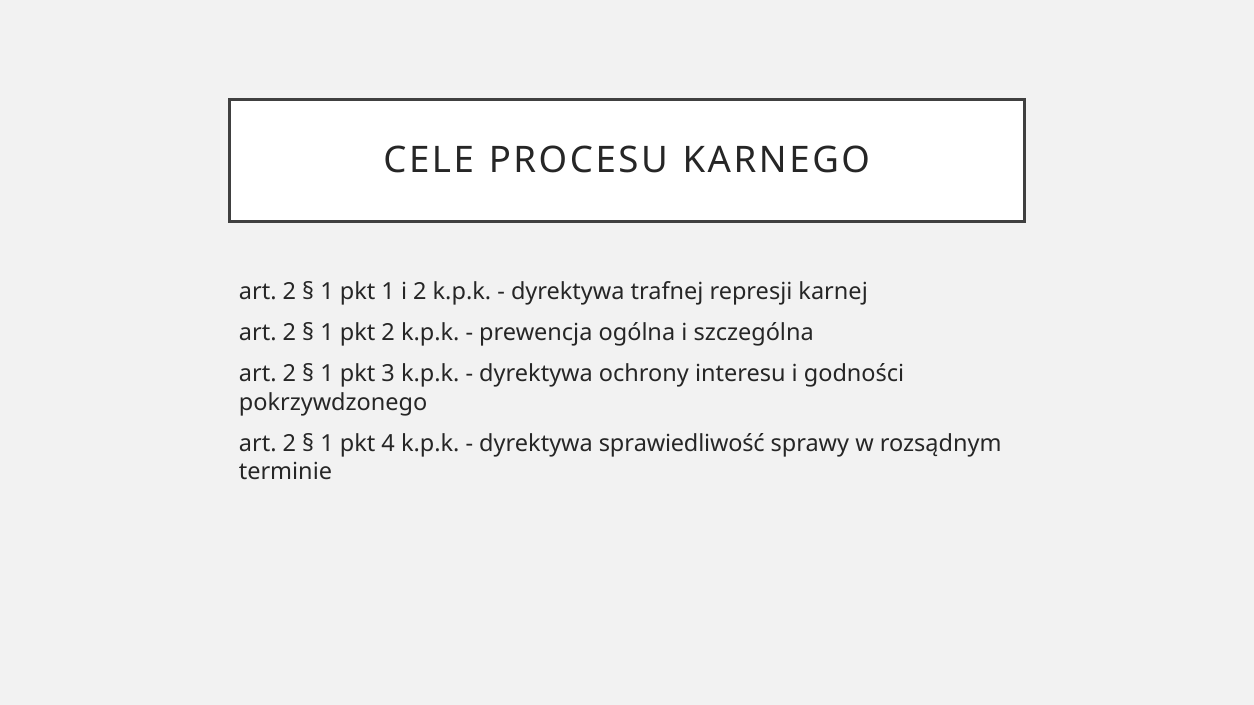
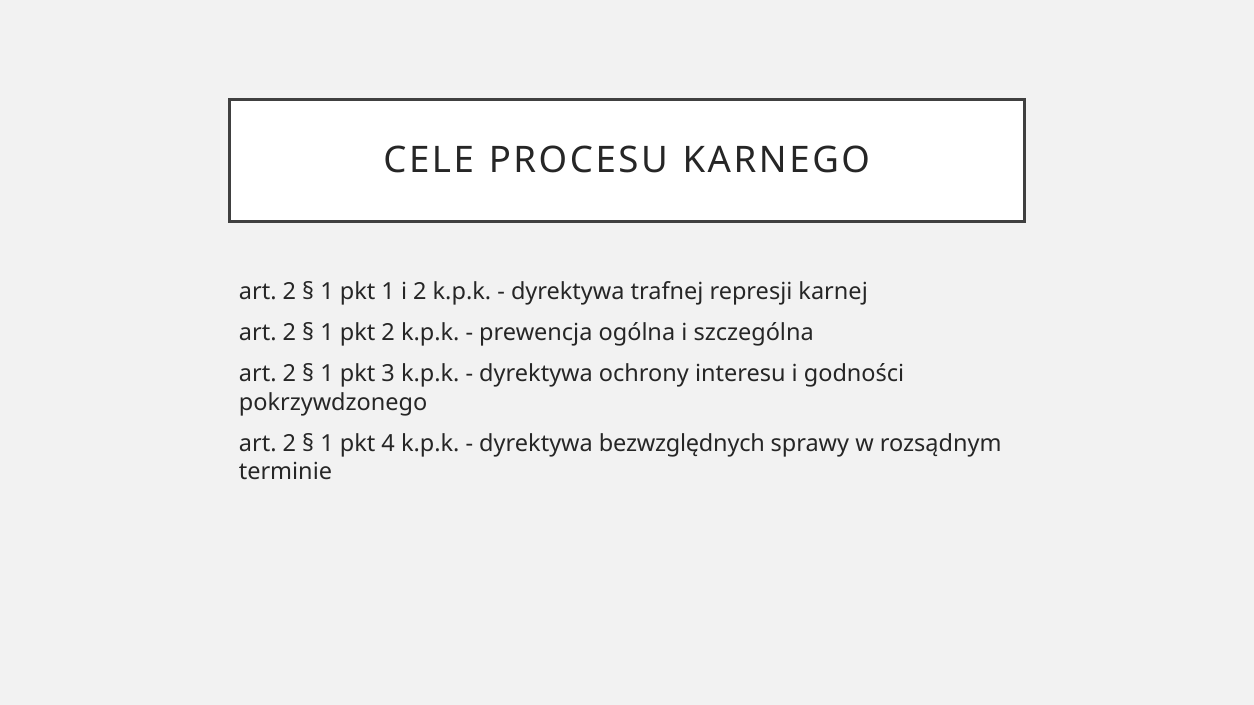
sprawiedliwość: sprawiedliwość -> bezwzględnych
